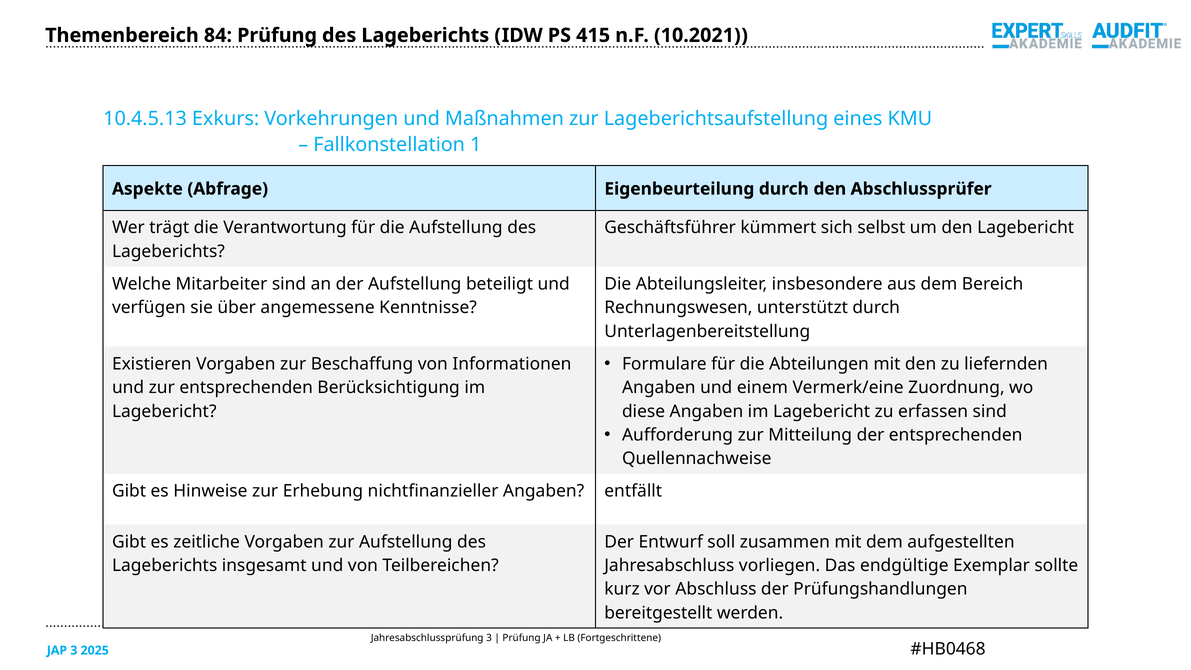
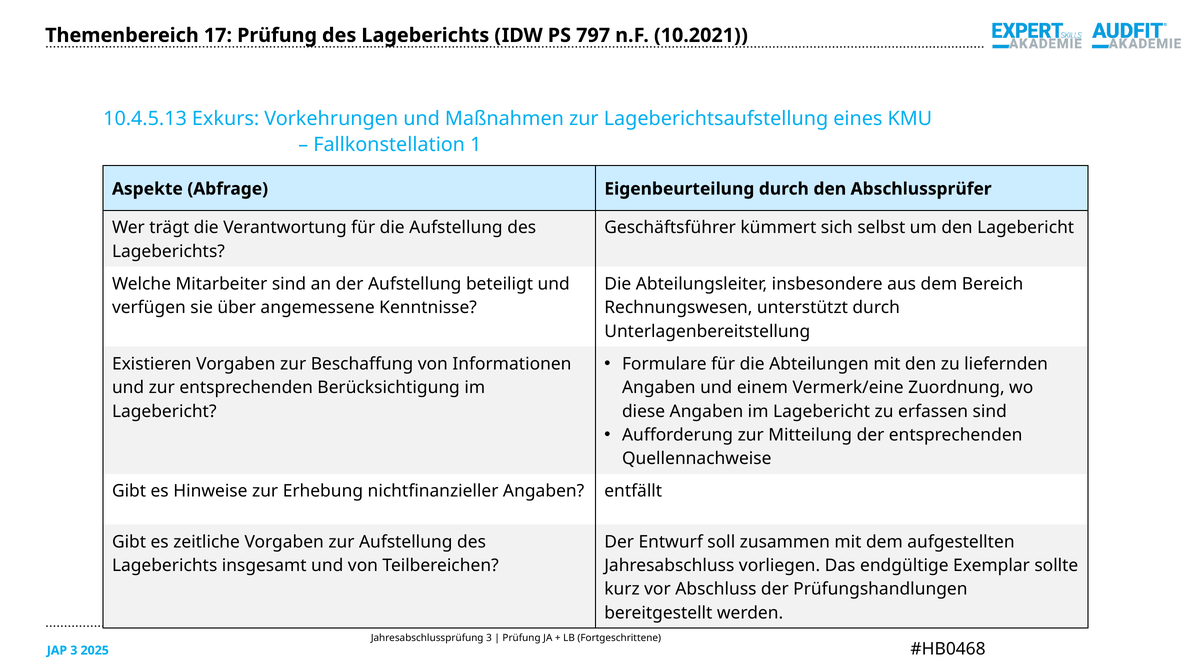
84: 84 -> 17
415: 415 -> 797
